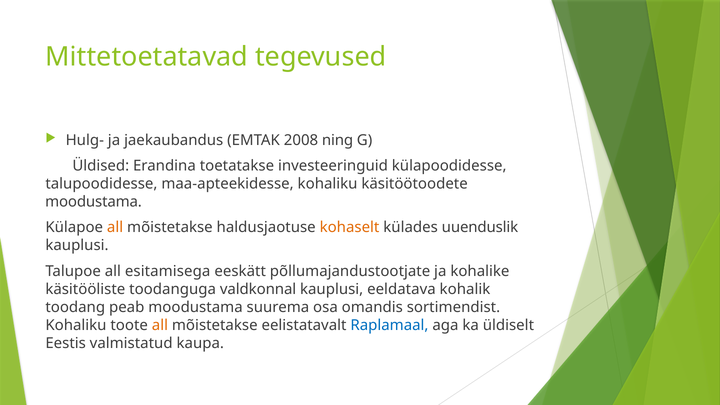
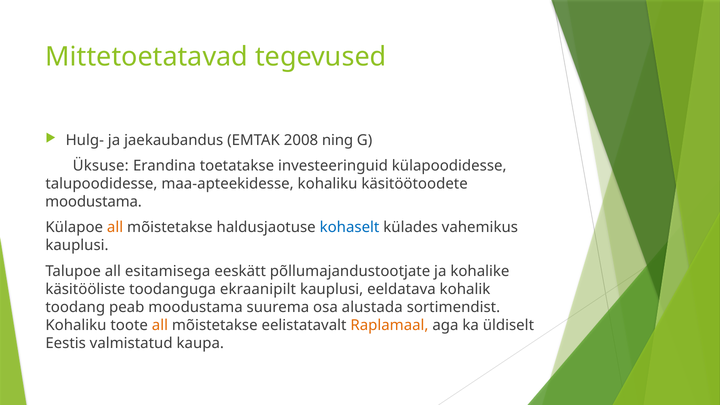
Üldised: Üldised -> Üksuse
kohaselt colour: orange -> blue
uuenduslik: uuenduslik -> vahemikus
valdkonnal: valdkonnal -> ekraanipilt
omandis: omandis -> alustada
Raplamaal colour: blue -> orange
